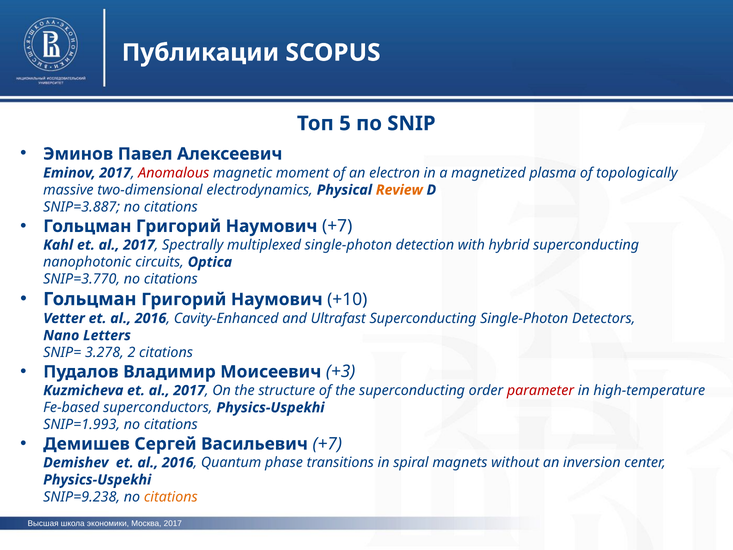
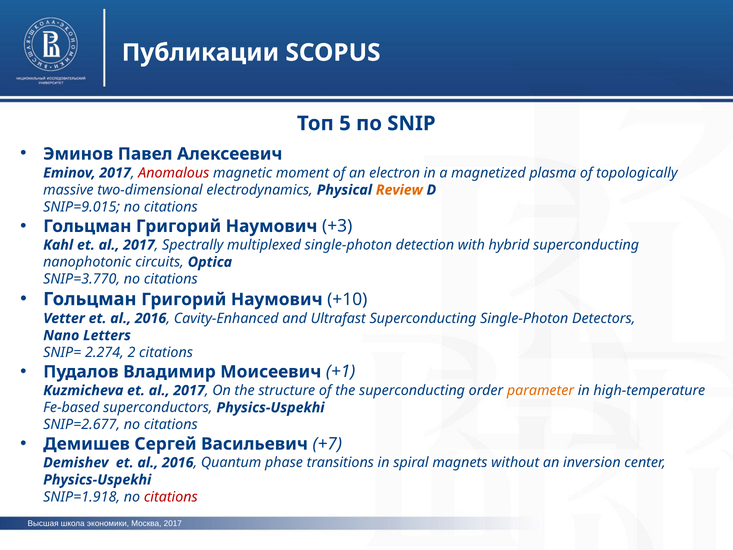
SNIP=3.887: SNIP=3.887 -> SNIP=9.015
Наумович +7: +7 -> +3
3.278: 3.278 -> 2.274
+3: +3 -> +1
parameter colour: red -> orange
SNIP=1.993: SNIP=1.993 -> SNIP=2.677
SNIP=9.238: SNIP=9.238 -> SNIP=1.918
citations at (171, 497) colour: orange -> red
